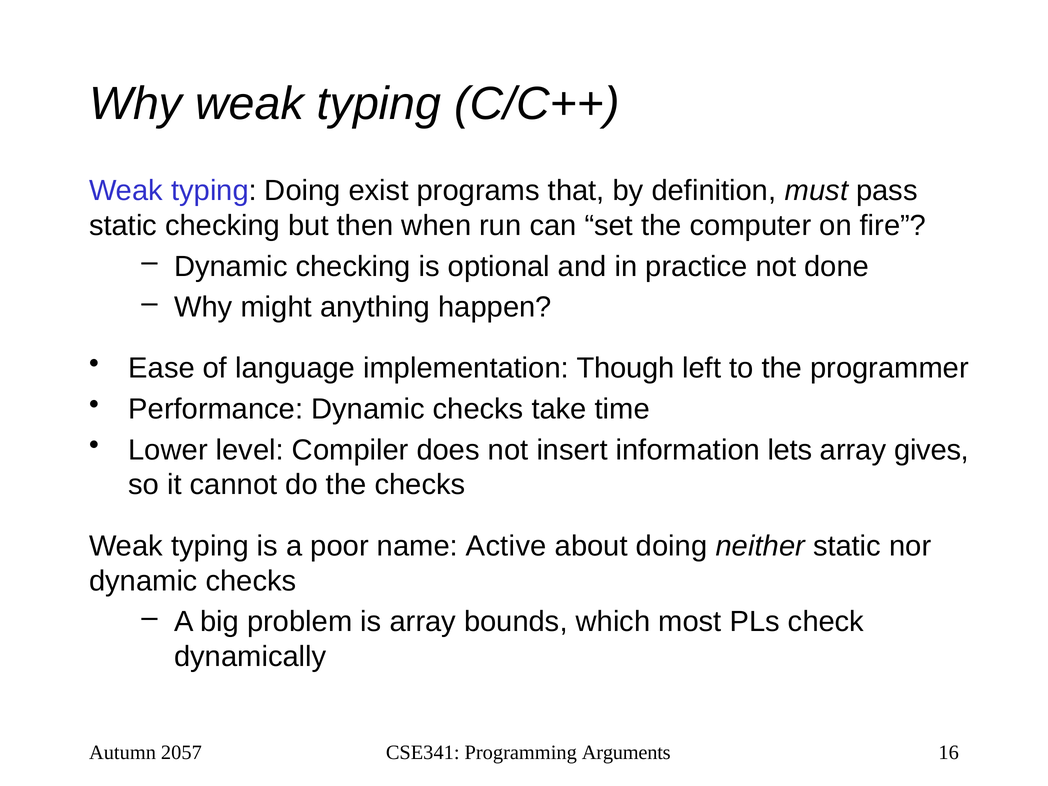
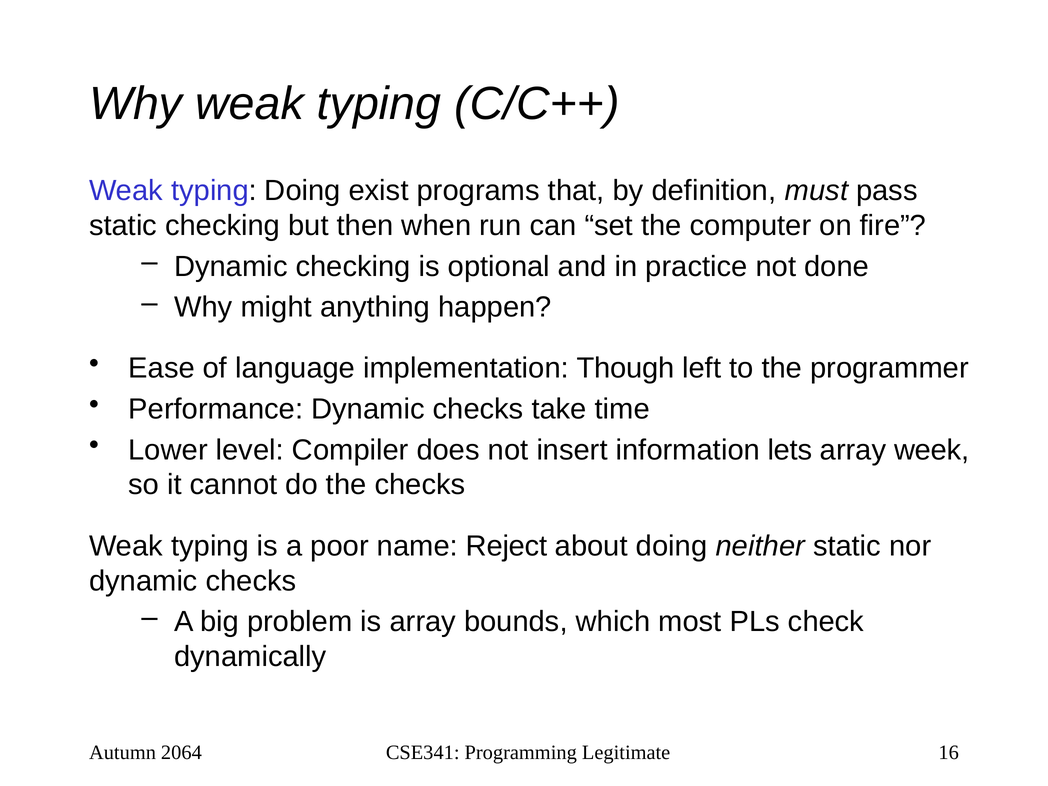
gives: gives -> week
Active: Active -> Reject
2057: 2057 -> 2064
Arguments: Arguments -> Legitimate
